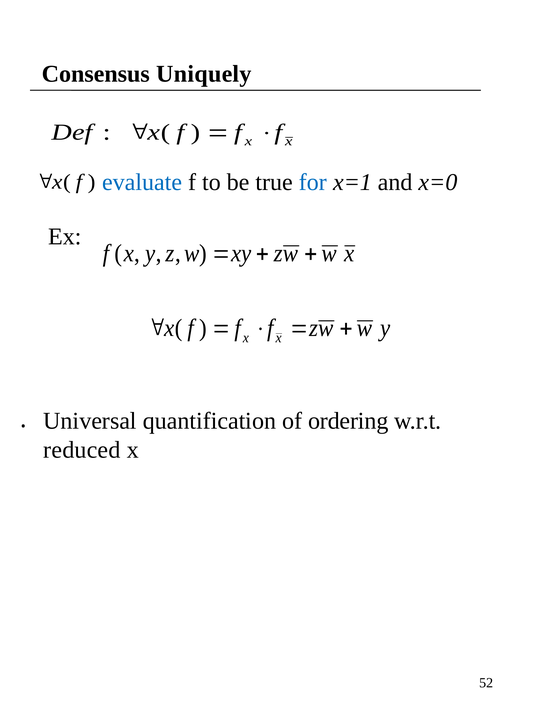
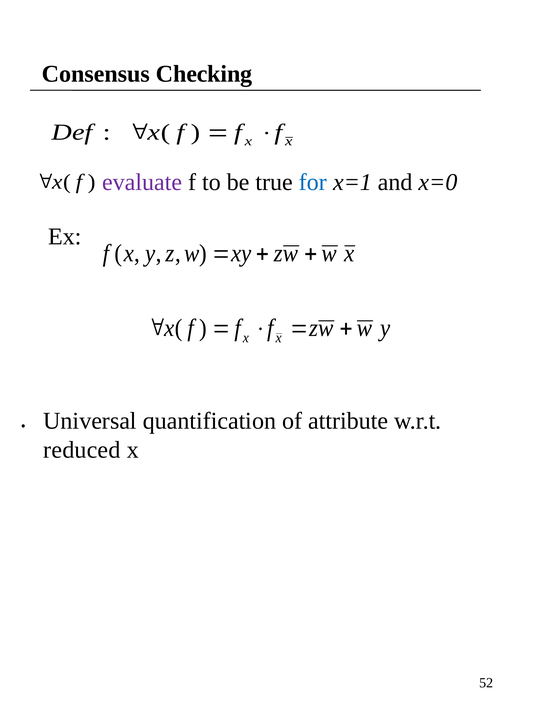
Uniquely: Uniquely -> Checking
evaluate colour: blue -> purple
ordering: ordering -> attribute
